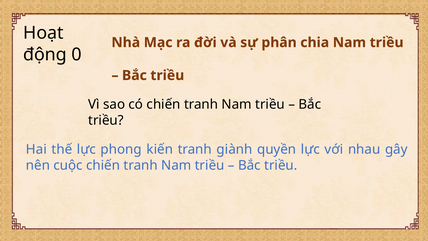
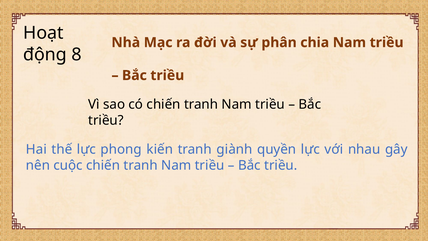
0: 0 -> 8
